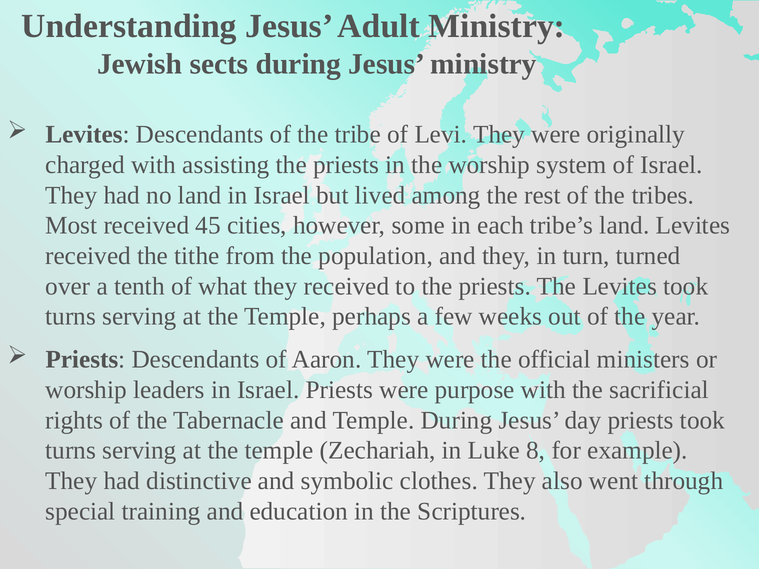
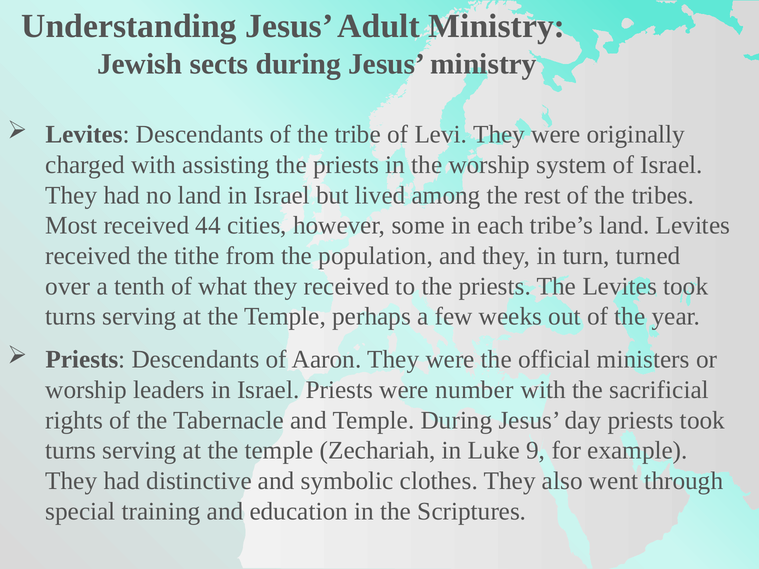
45: 45 -> 44
purpose: purpose -> number
8: 8 -> 9
